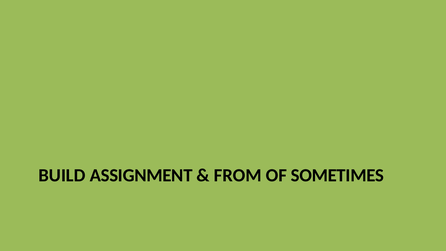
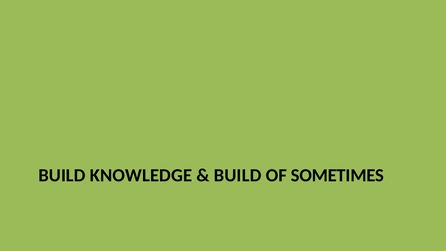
ASSIGNMENT: ASSIGNMENT -> KNOWLEDGE
FROM at (238, 175): FROM -> BUILD
